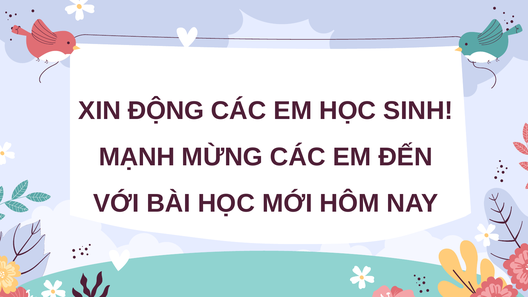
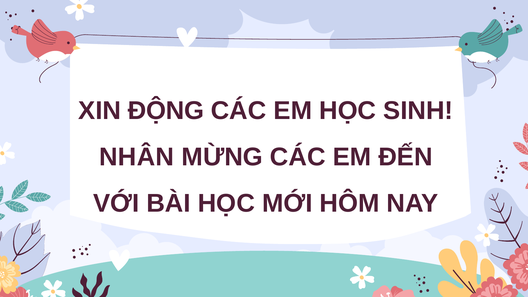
MẠNH: MẠNH -> NHÂN
